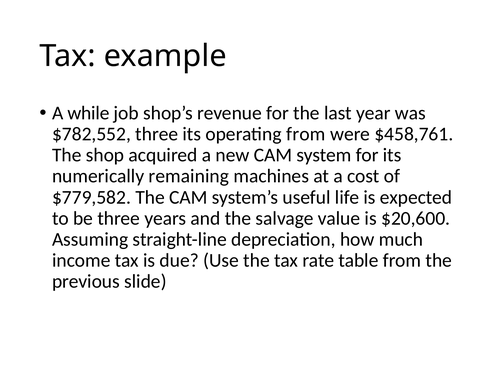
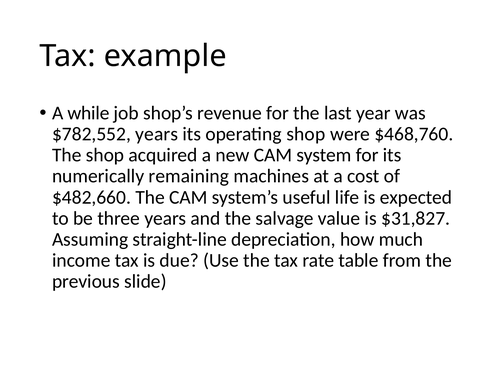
$782,552 three: three -> years
operating from: from -> shop
$458,761: $458,761 -> $468,760
$779,582: $779,582 -> $482,660
$20,600: $20,600 -> $31,827
